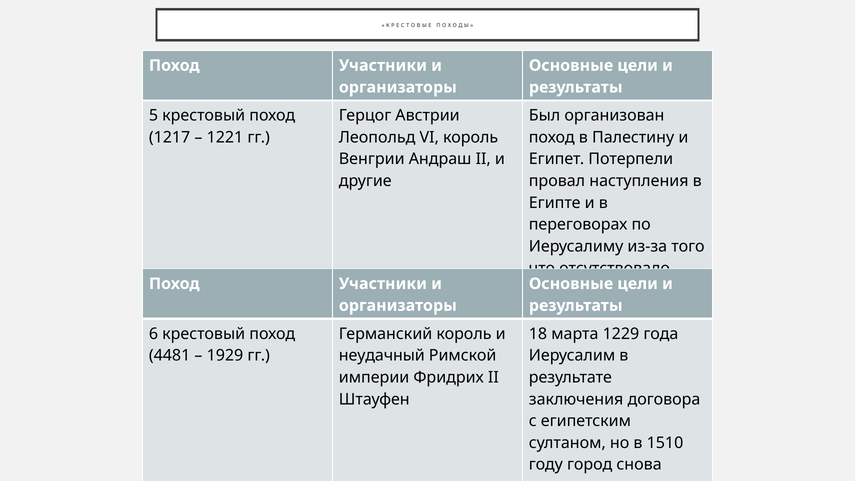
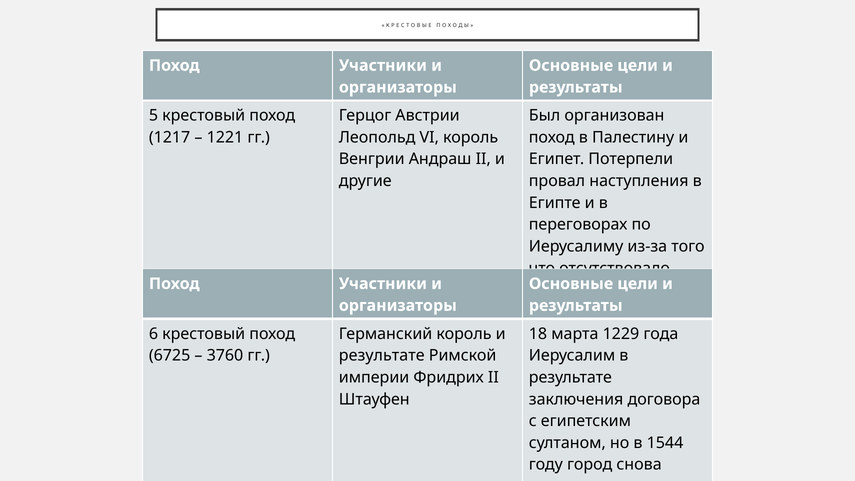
4481: 4481 -> 6725
1929: 1929 -> 3760
неудачный at (382, 356): неудачный -> результате
1510: 1510 -> 1544
